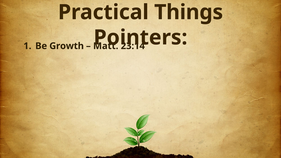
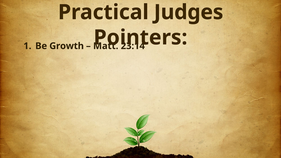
Things: Things -> Judges
